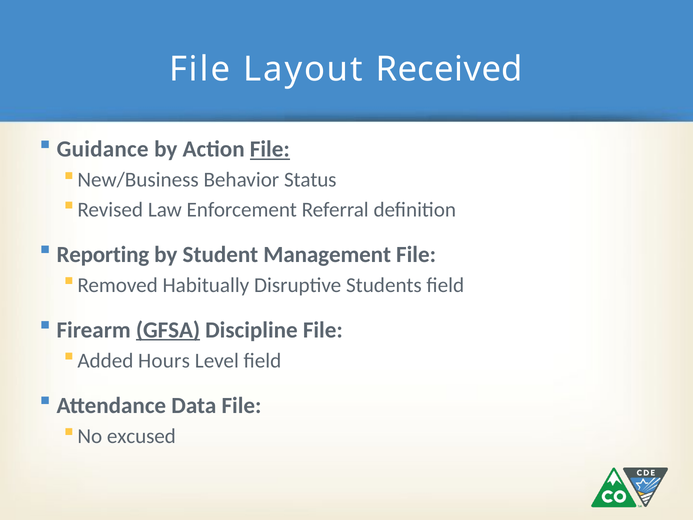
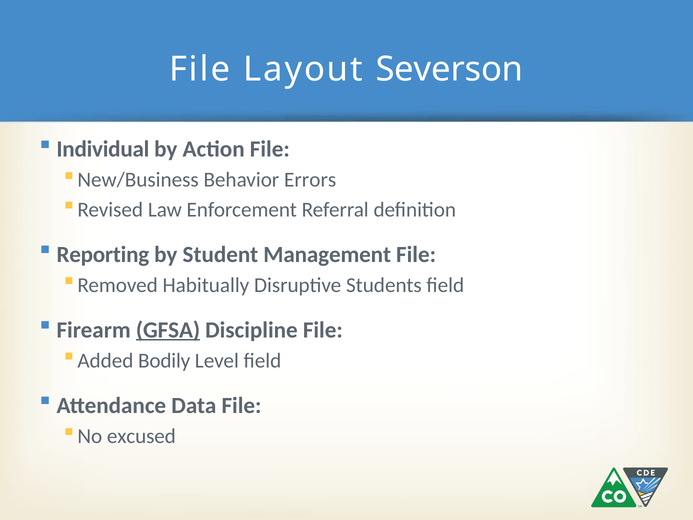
Received: Received -> Severson
Guidance: Guidance -> Individual
File at (270, 149) underline: present -> none
Status: Status -> Errors
Hours: Hours -> Bodily
